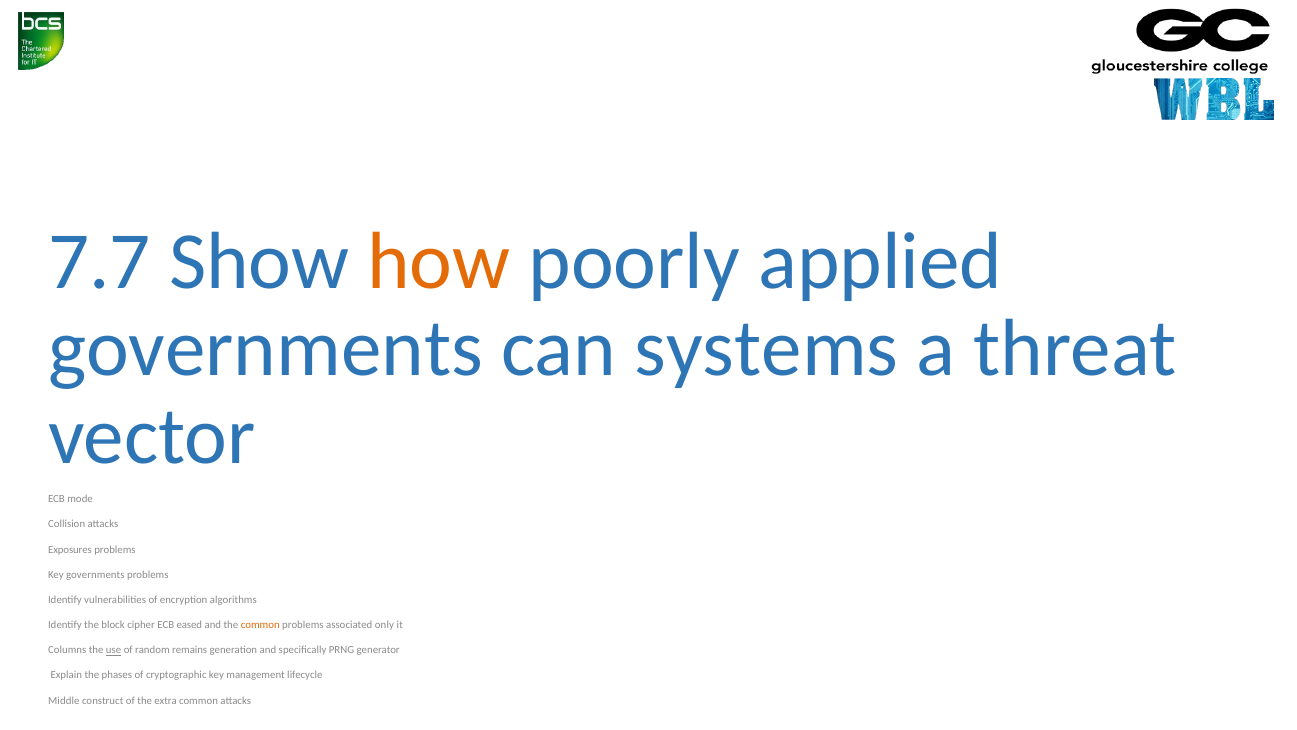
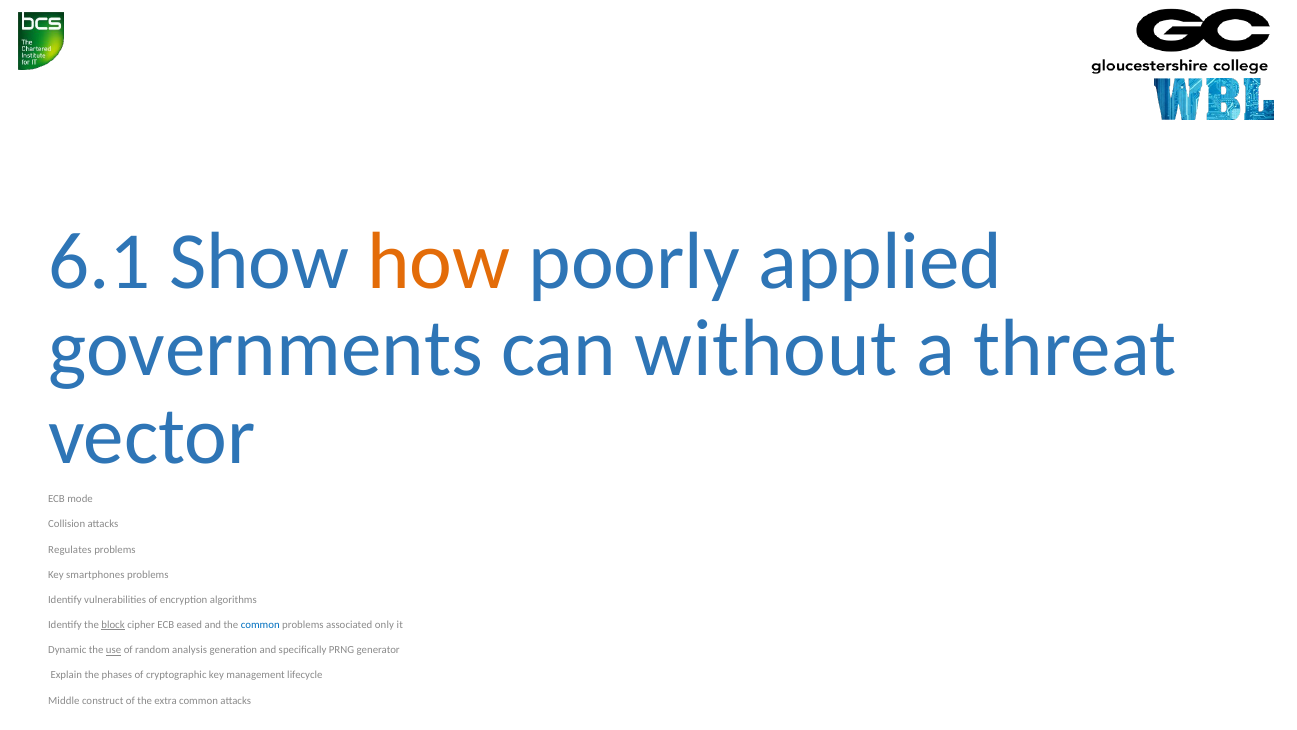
7.7: 7.7 -> 6.1
systems: systems -> without
Exposures: Exposures -> Regulates
Key governments: governments -> smartphones
block underline: none -> present
common at (260, 625) colour: orange -> blue
Columns: Columns -> Dynamic
remains: remains -> analysis
